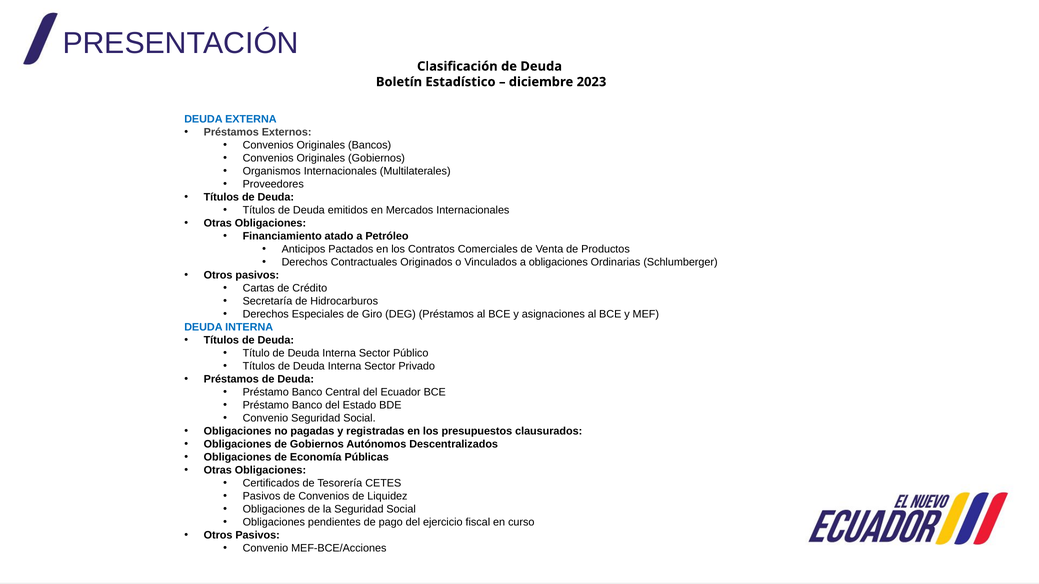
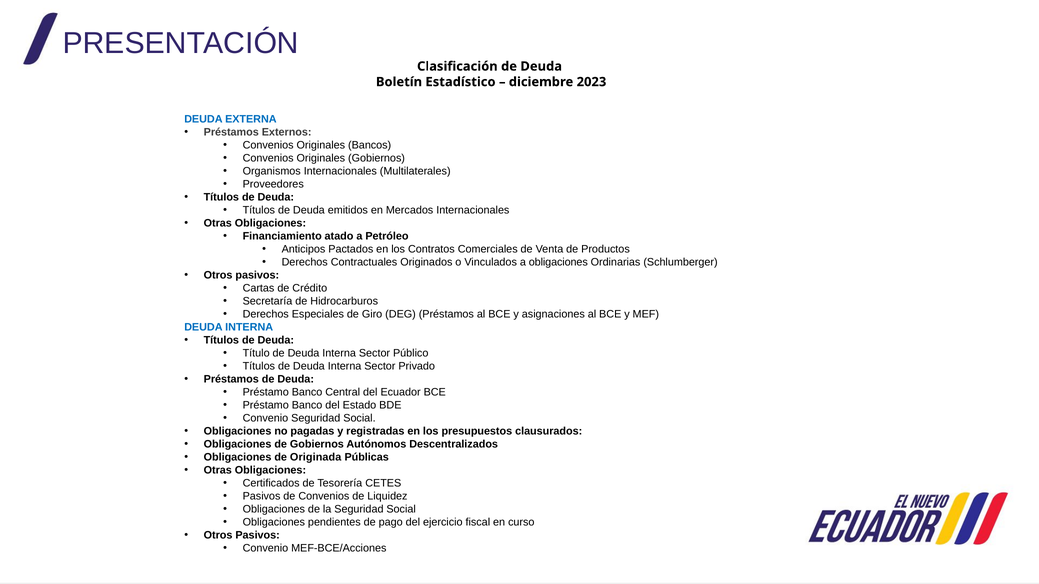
Economía: Economía -> Originada
